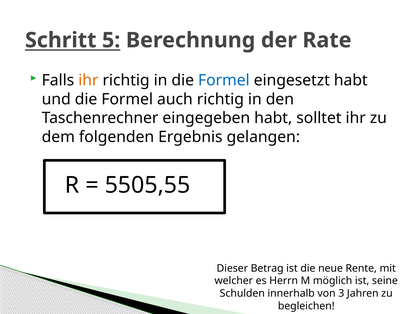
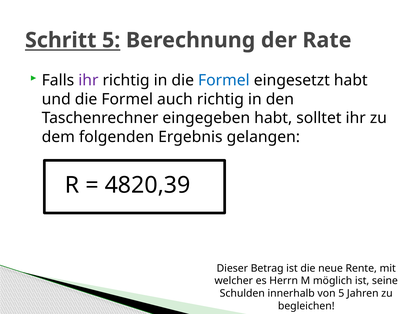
ihr at (88, 80) colour: orange -> purple
5505,55: 5505,55 -> 4820,39
von 3: 3 -> 5
